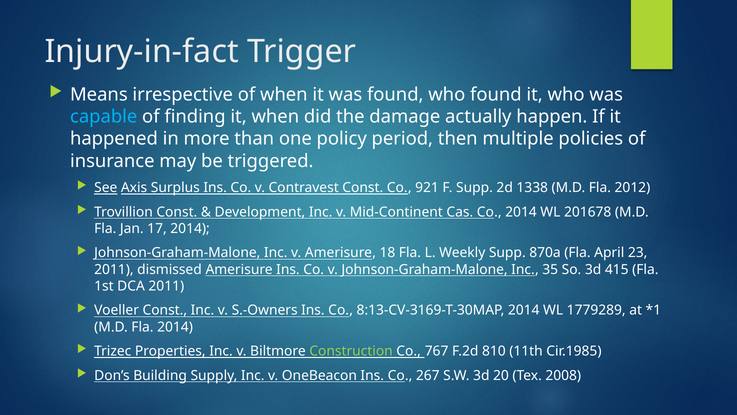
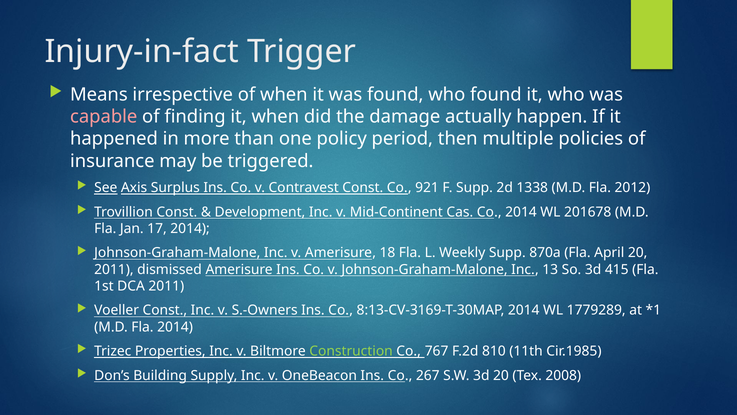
capable colour: light blue -> pink
April 23: 23 -> 20
35: 35 -> 13
